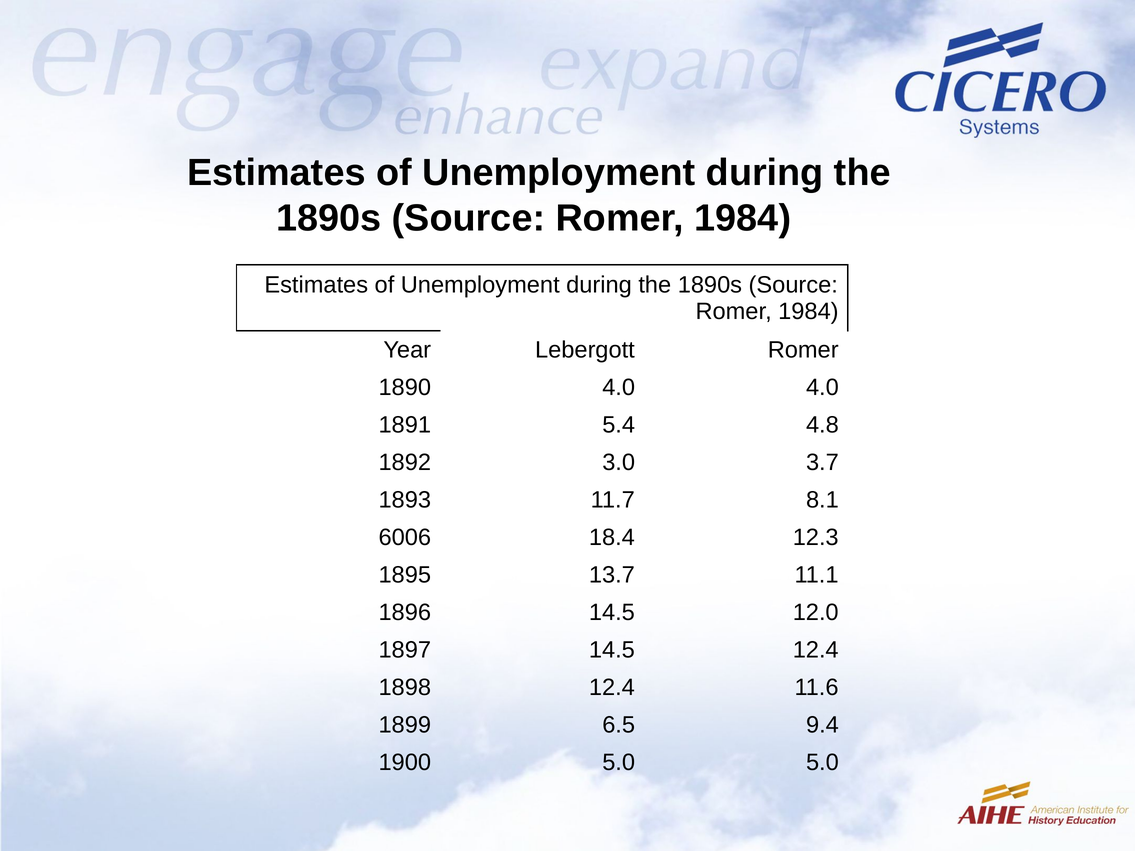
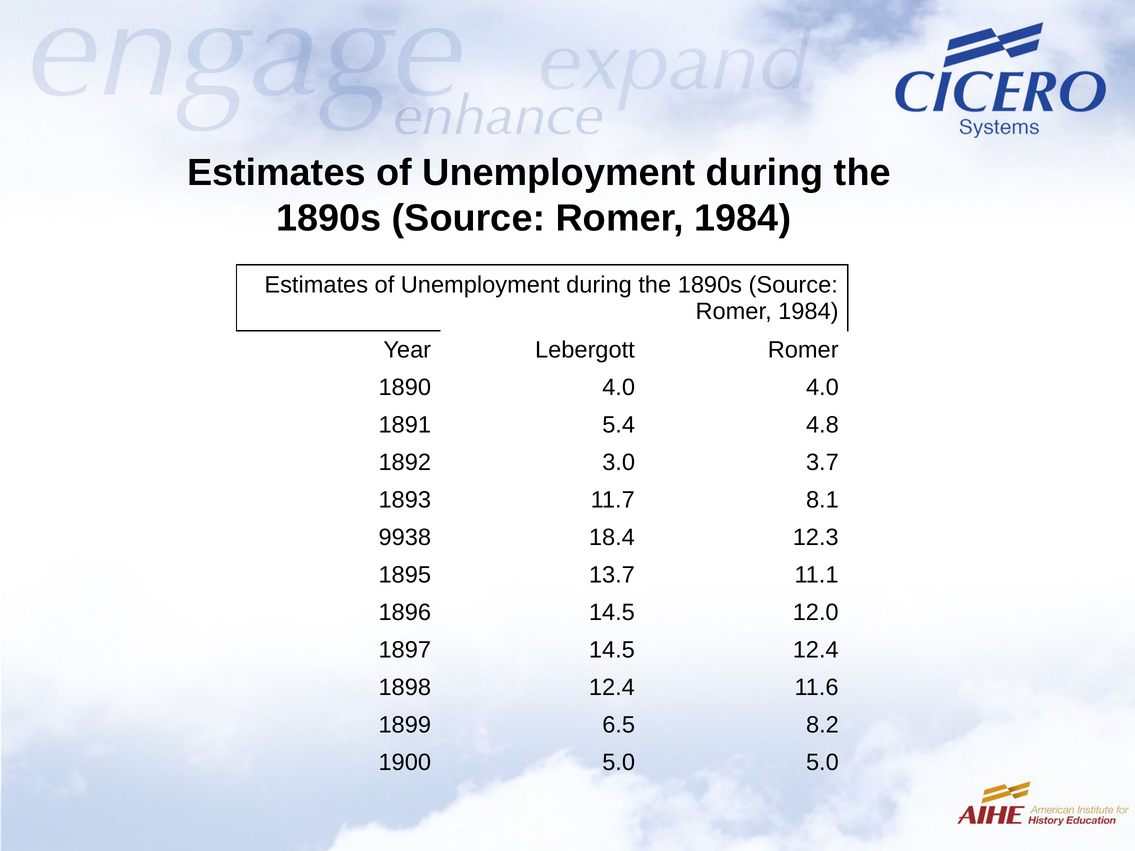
6006: 6006 -> 9938
9.4: 9.4 -> 8.2
